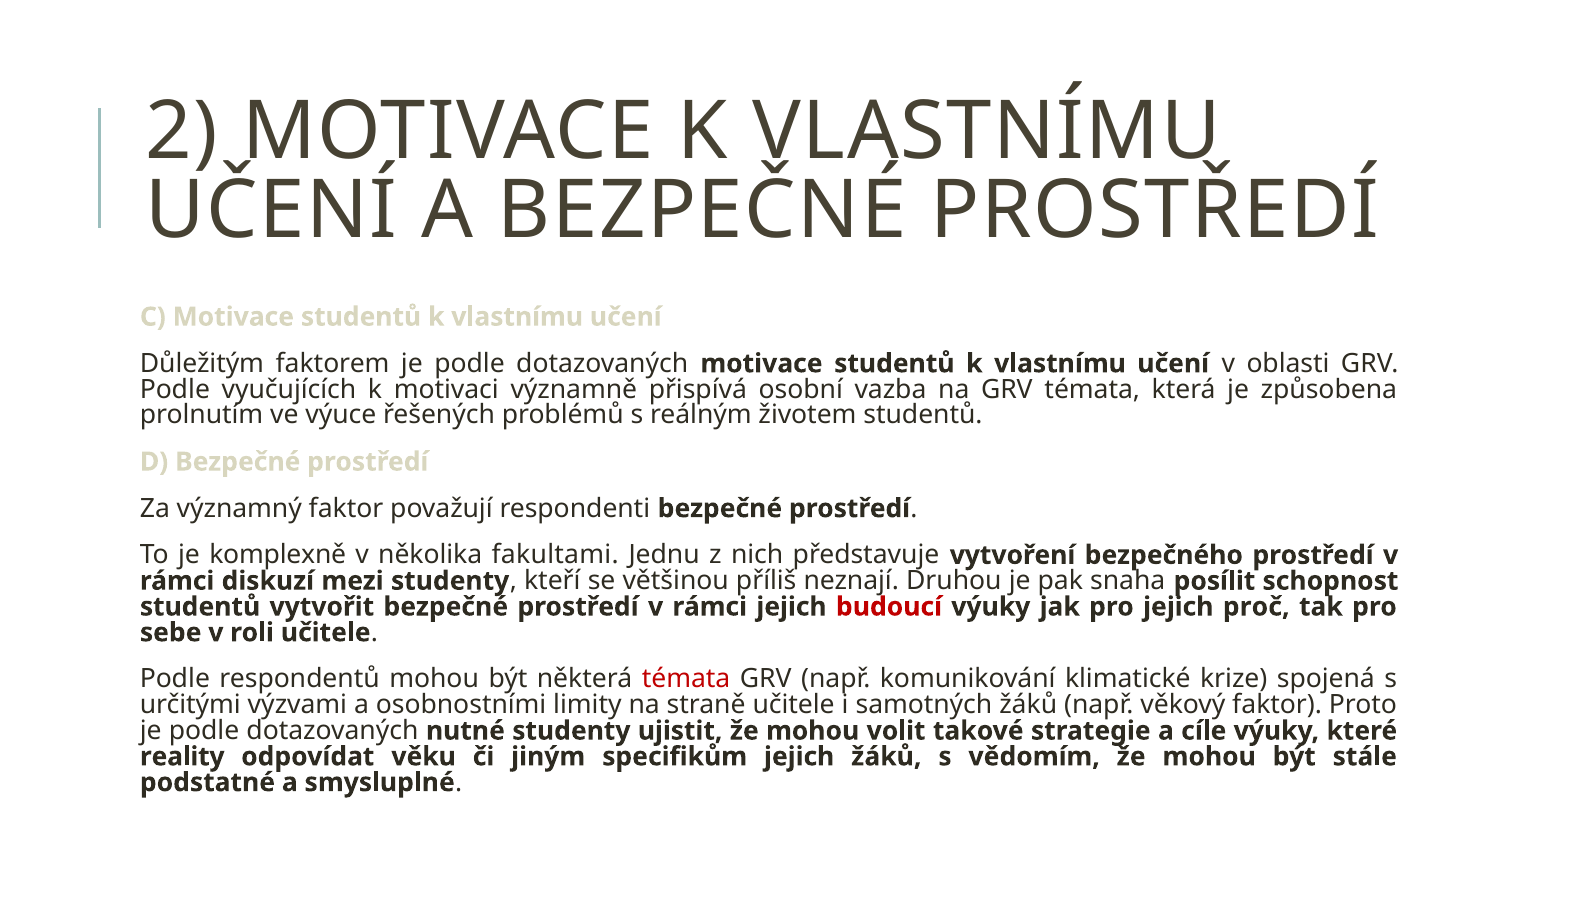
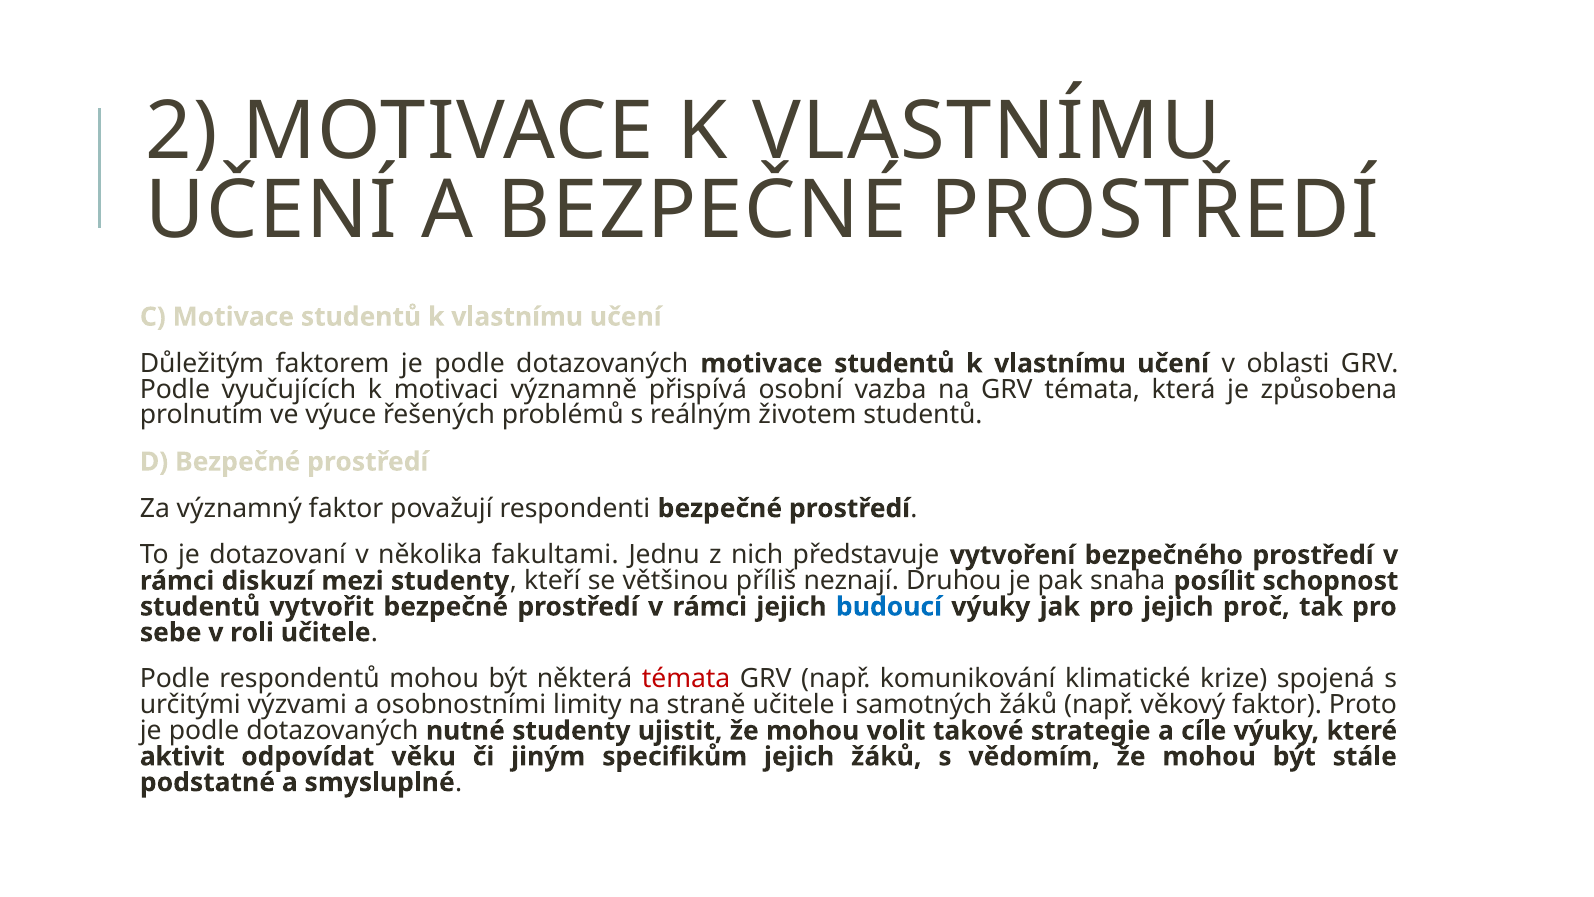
komplexně: komplexně -> dotazovaní
budoucí colour: red -> blue
reality: reality -> aktivit
